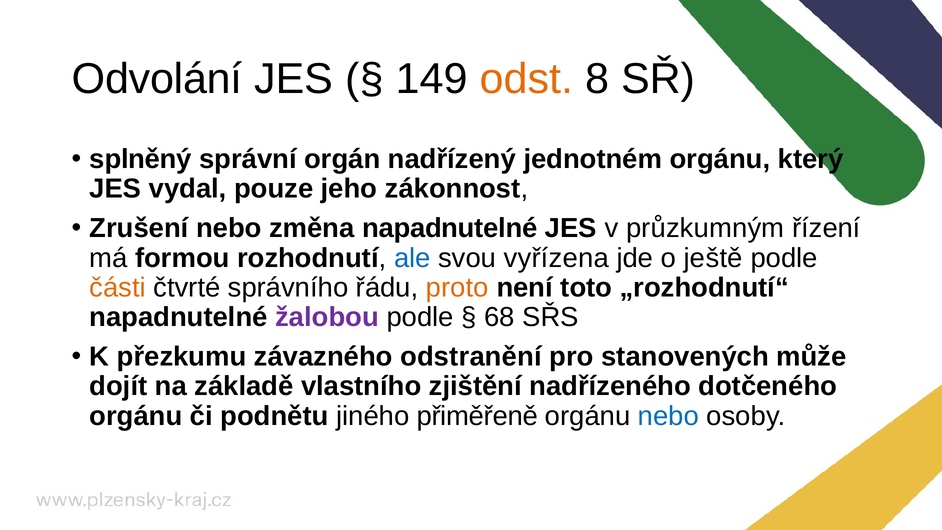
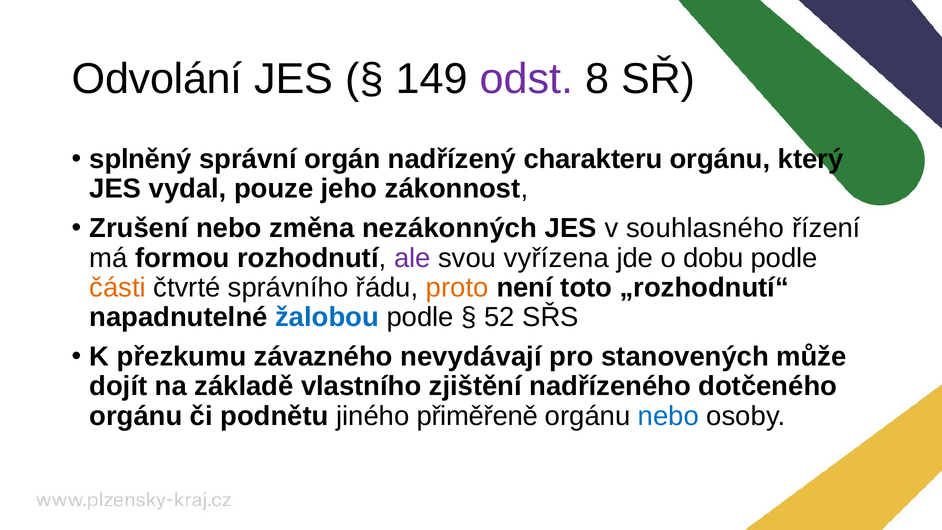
odst colour: orange -> purple
jednotném: jednotném -> charakteru
změna napadnutelné: napadnutelné -> nezákonných
průzkumným: průzkumným -> souhlasného
ale colour: blue -> purple
ještě: ještě -> dobu
žalobou colour: purple -> blue
68: 68 -> 52
odstranění: odstranění -> nevydávají
